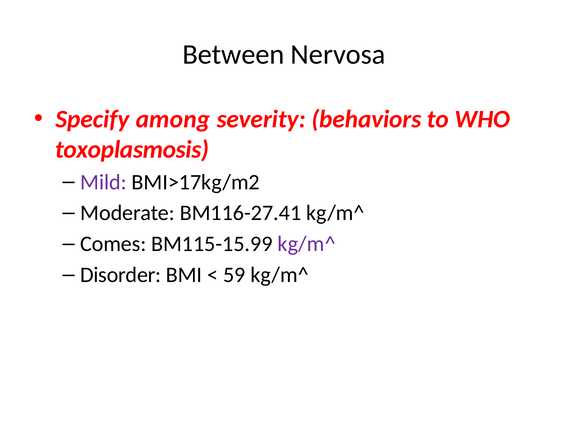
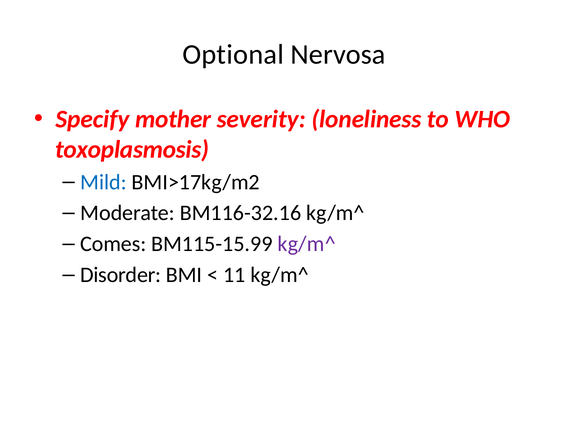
Between: Between -> Optional
among: among -> mother
behaviors: behaviors -> loneliness
Mild colour: purple -> blue
BM116-27.41: BM116-27.41 -> BM116-32.16
59: 59 -> 11
